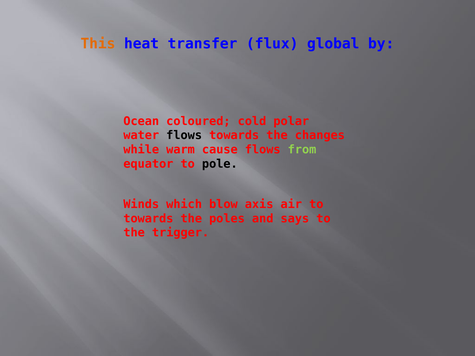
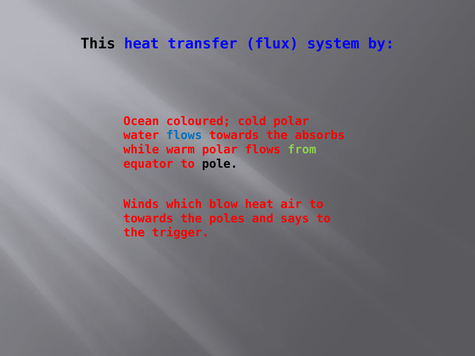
This colour: orange -> black
global: global -> system
flows at (184, 135) colour: black -> blue
changes: changes -> absorbs
warm cause: cause -> polar
blow axis: axis -> heat
